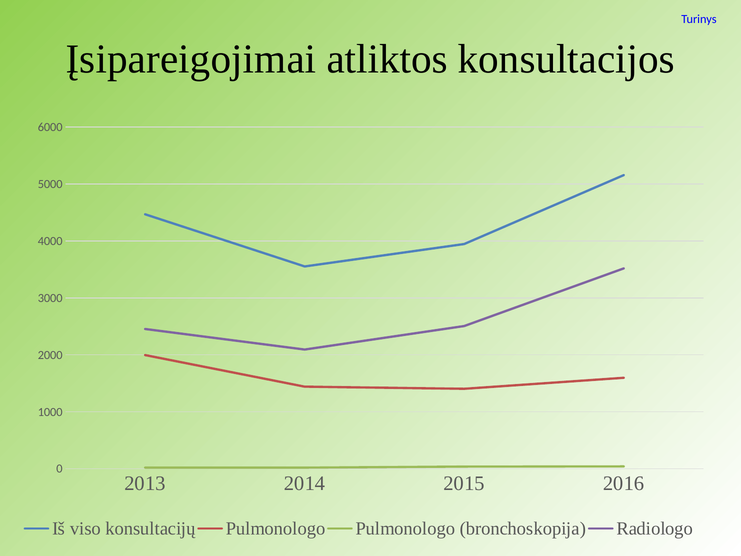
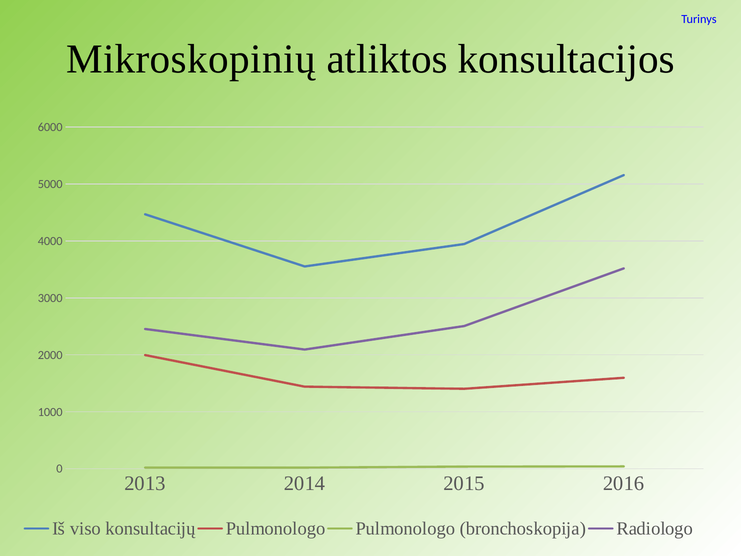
Įsipareigojimai: Įsipareigojimai -> Mikroskopinių
